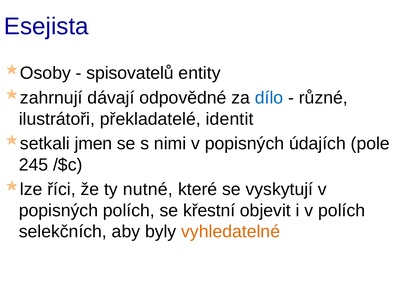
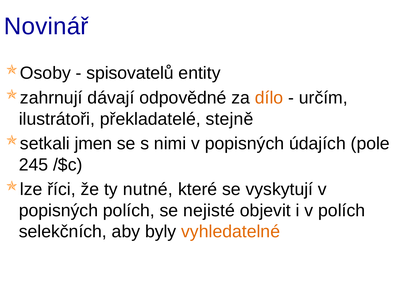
Esejista: Esejista -> Novinář
dílo colour: blue -> orange
různé: různé -> určím
identit: identit -> stejně
křestní: křestní -> nejisté
